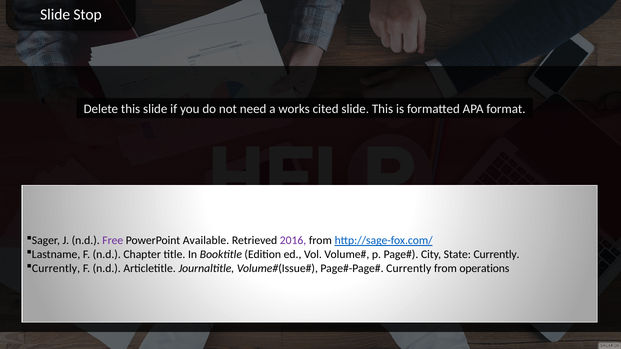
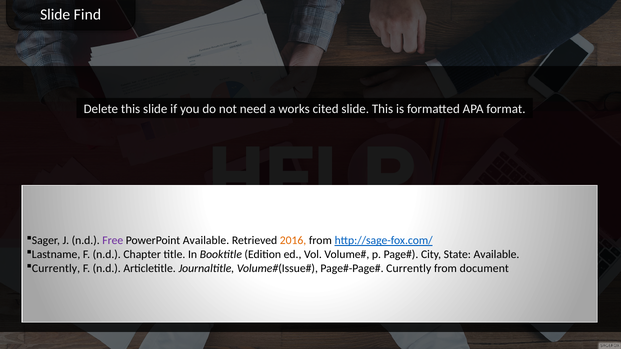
Stop: Stop -> Find
2016 colour: purple -> orange
State Currently: Currently -> Available
operations: operations -> document
